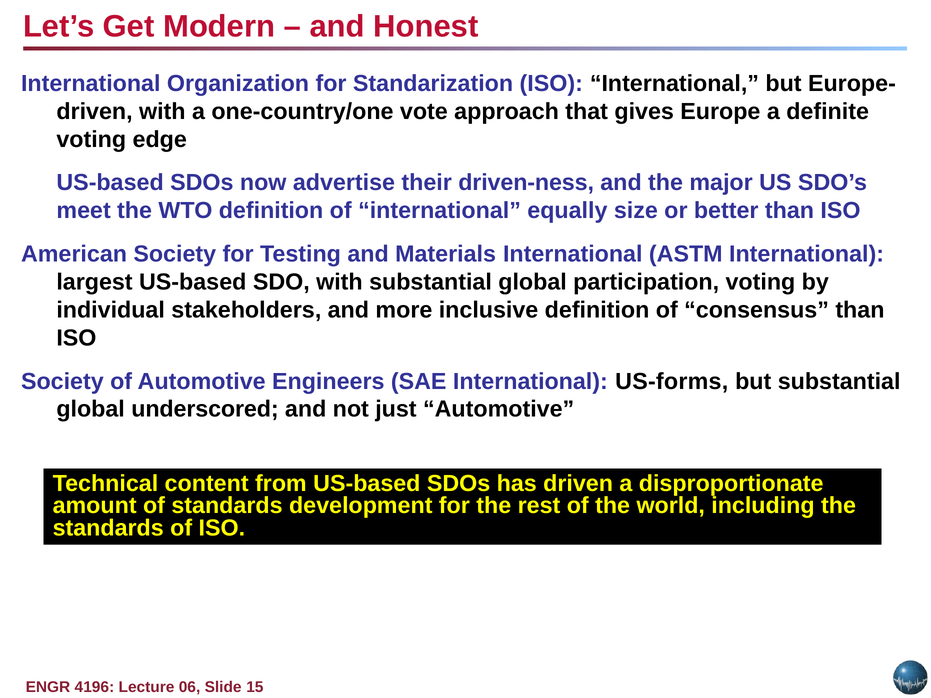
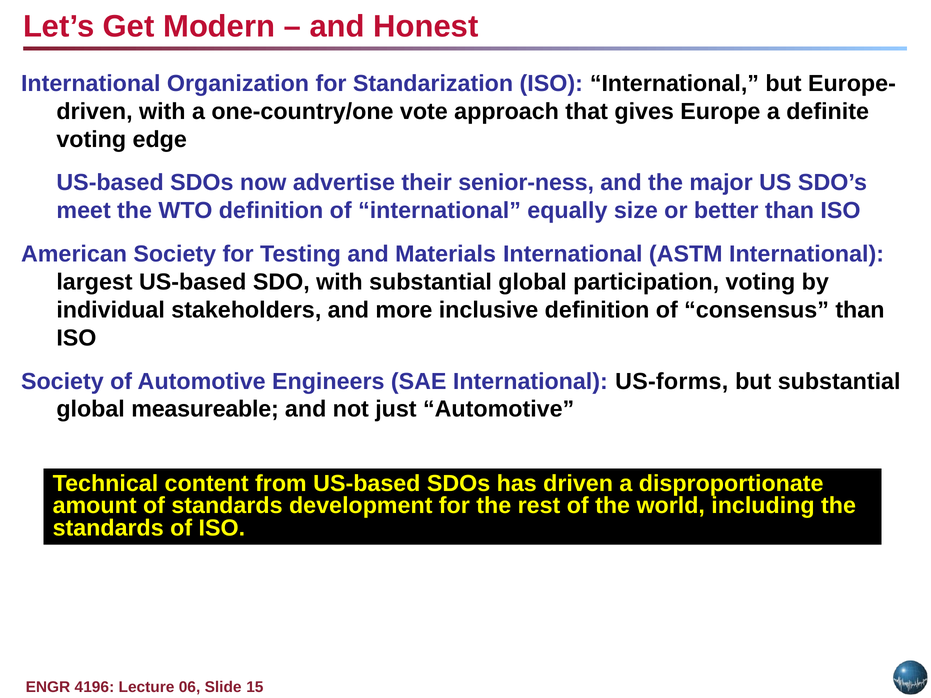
driven-ness: driven-ness -> senior-ness
underscored: underscored -> measureable
